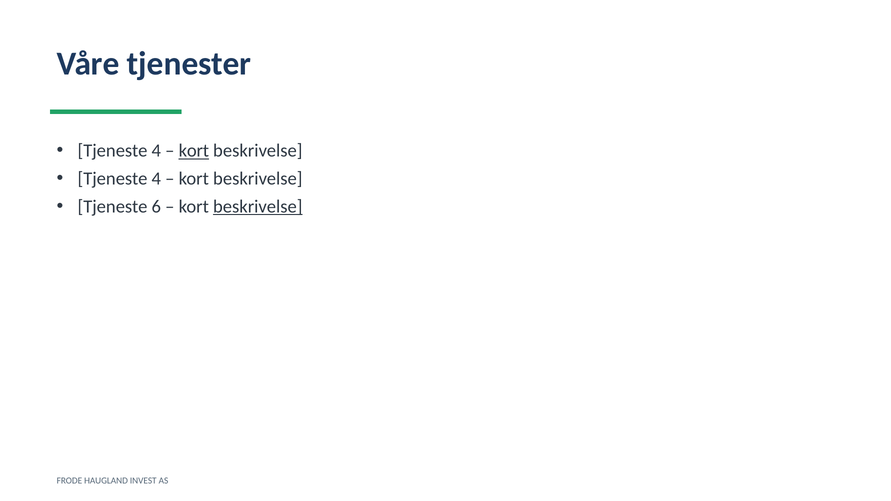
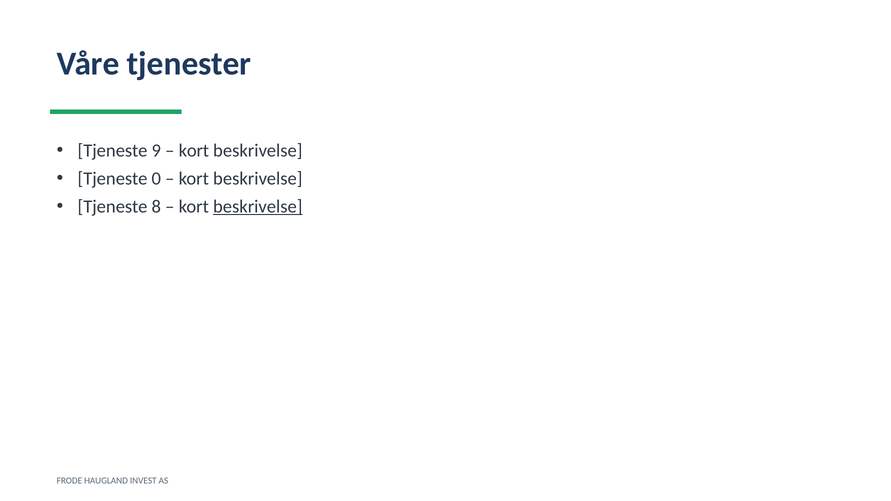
4 at (156, 151): 4 -> 9
kort at (194, 151) underline: present -> none
4 at (156, 179): 4 -> 0
6: 6 -> 8
